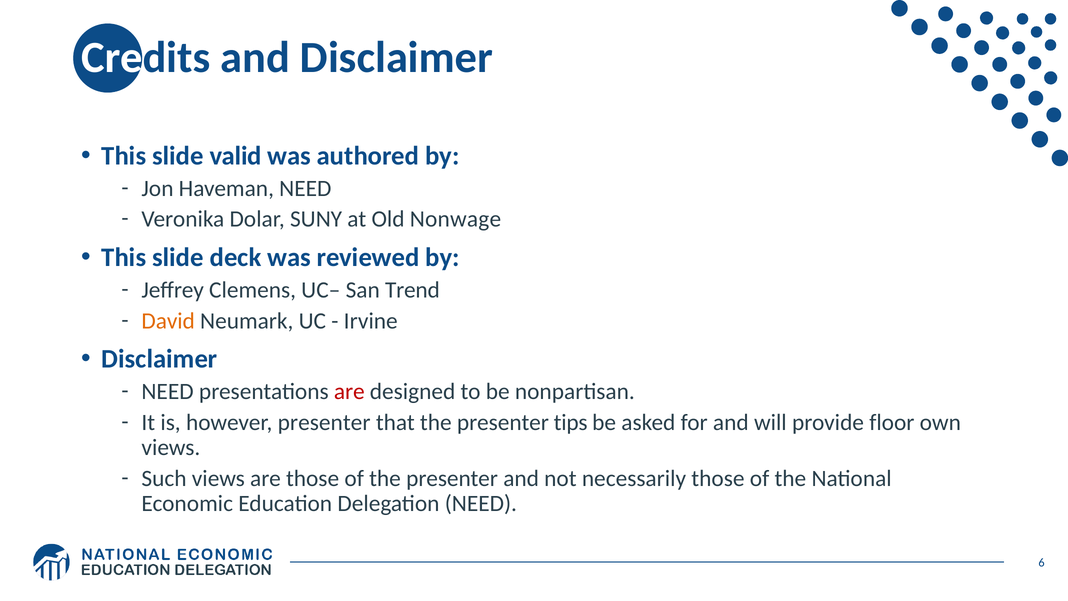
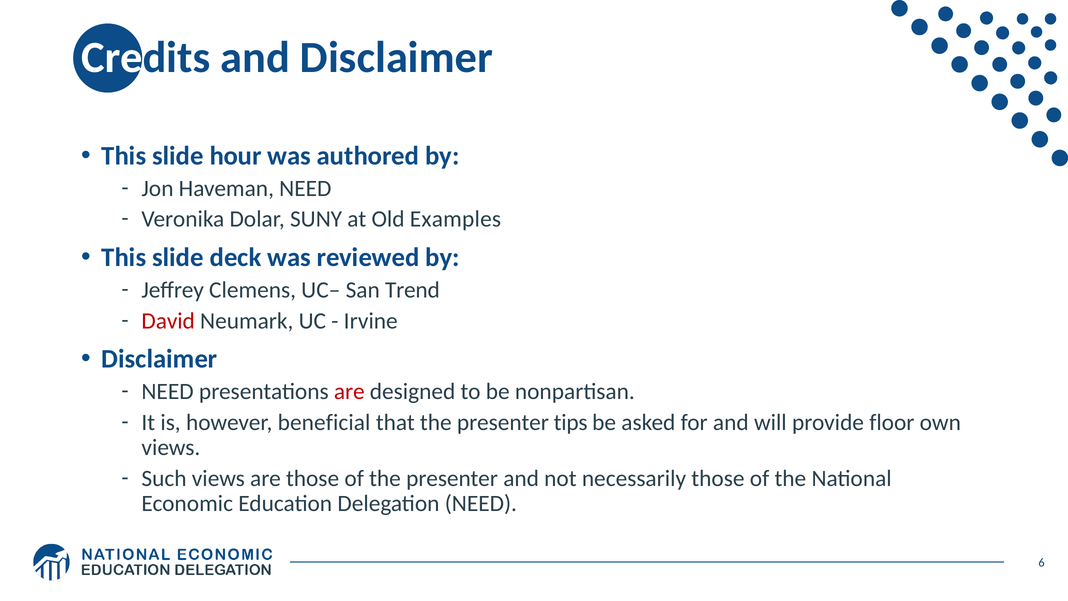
valid: valid -> hour
Nonwage: Nonwage -> Examples
David colour: orange -> red
however presenter: presenter -> beneficial
